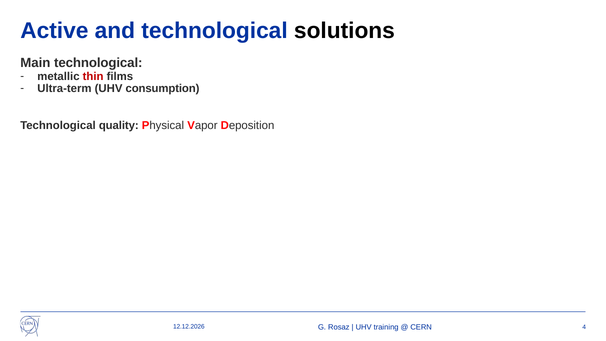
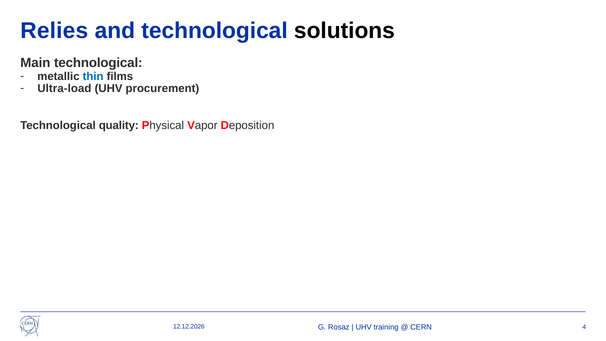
Active: Active -> Relies
thin colour: red -> blue
Ultra-term: Ultra-term -> Ultra-load
consumption: consumption -> procurement
